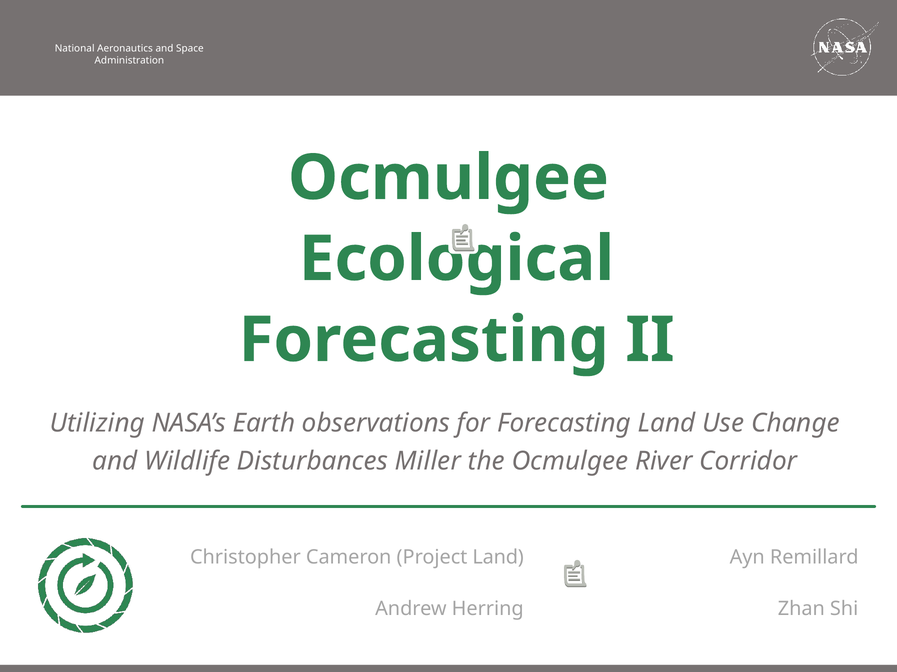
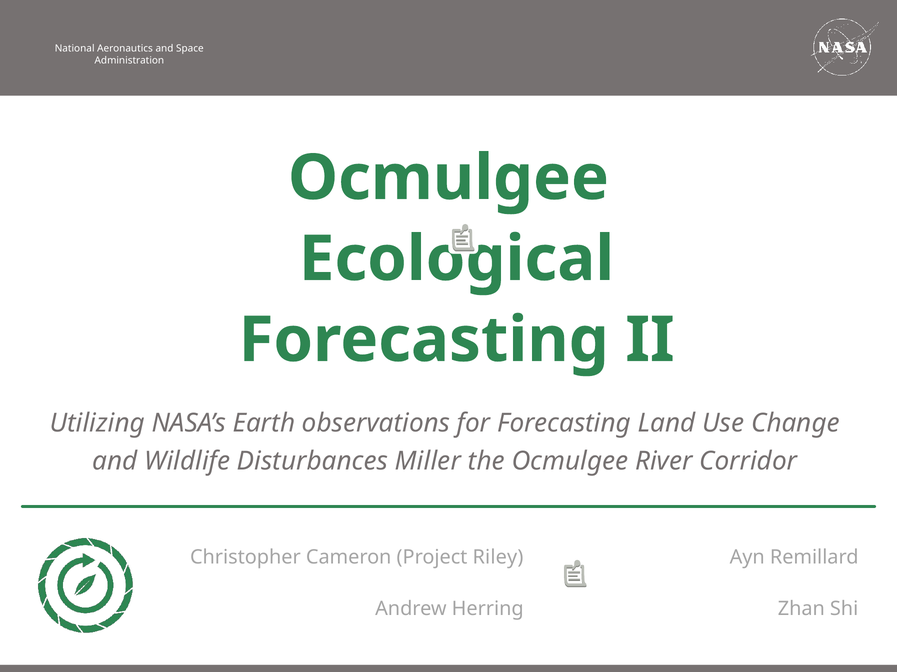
Project Land: Land -> Riley
